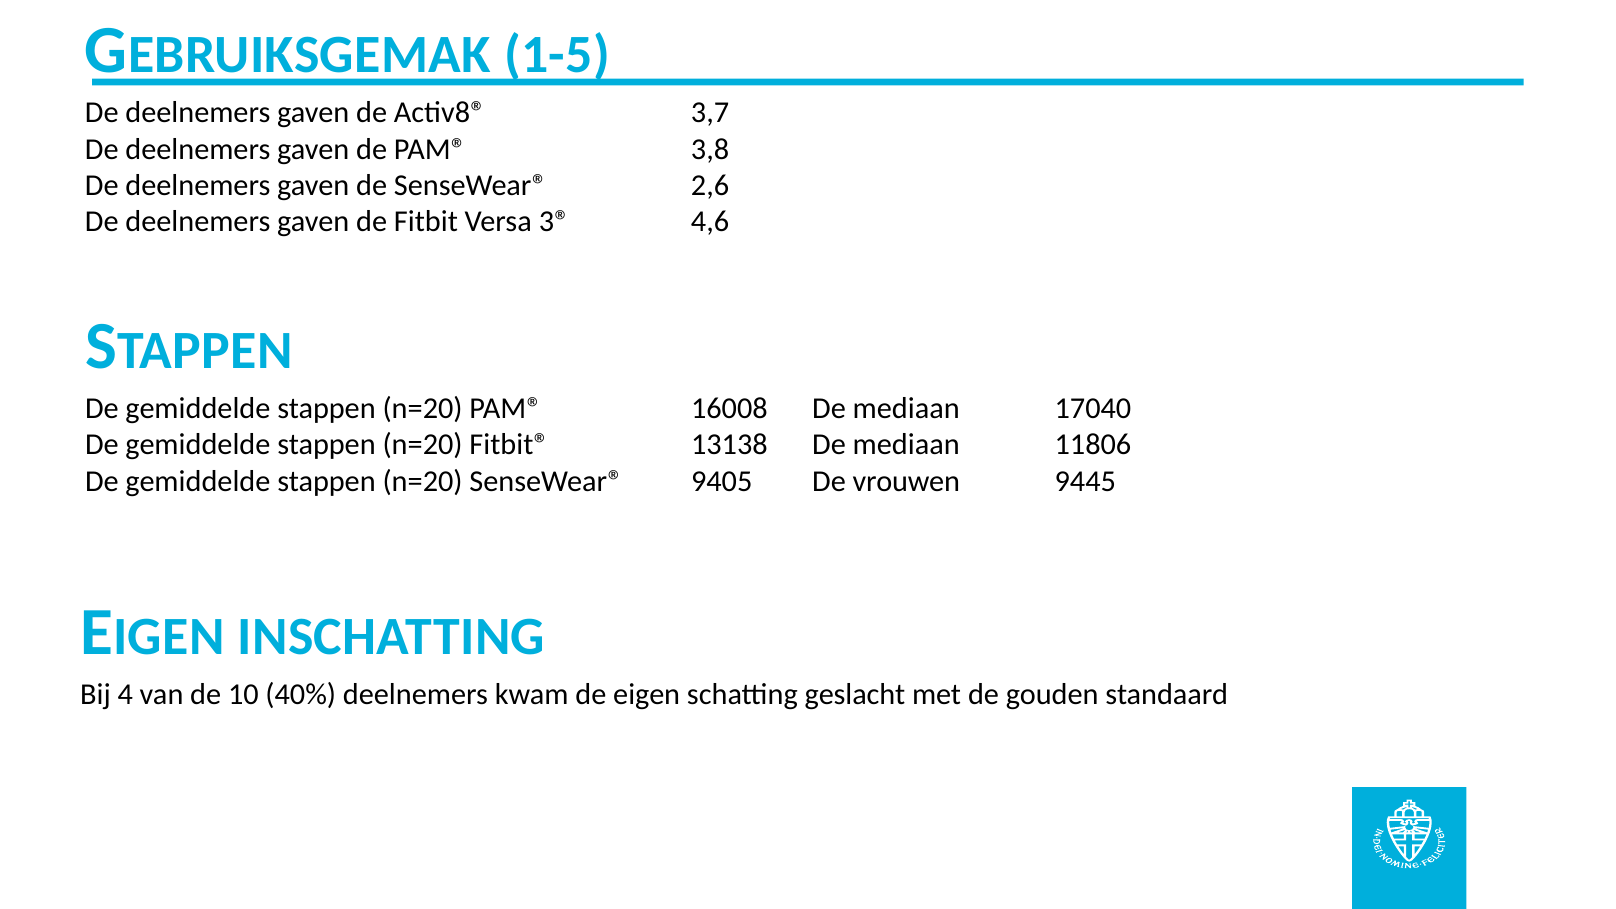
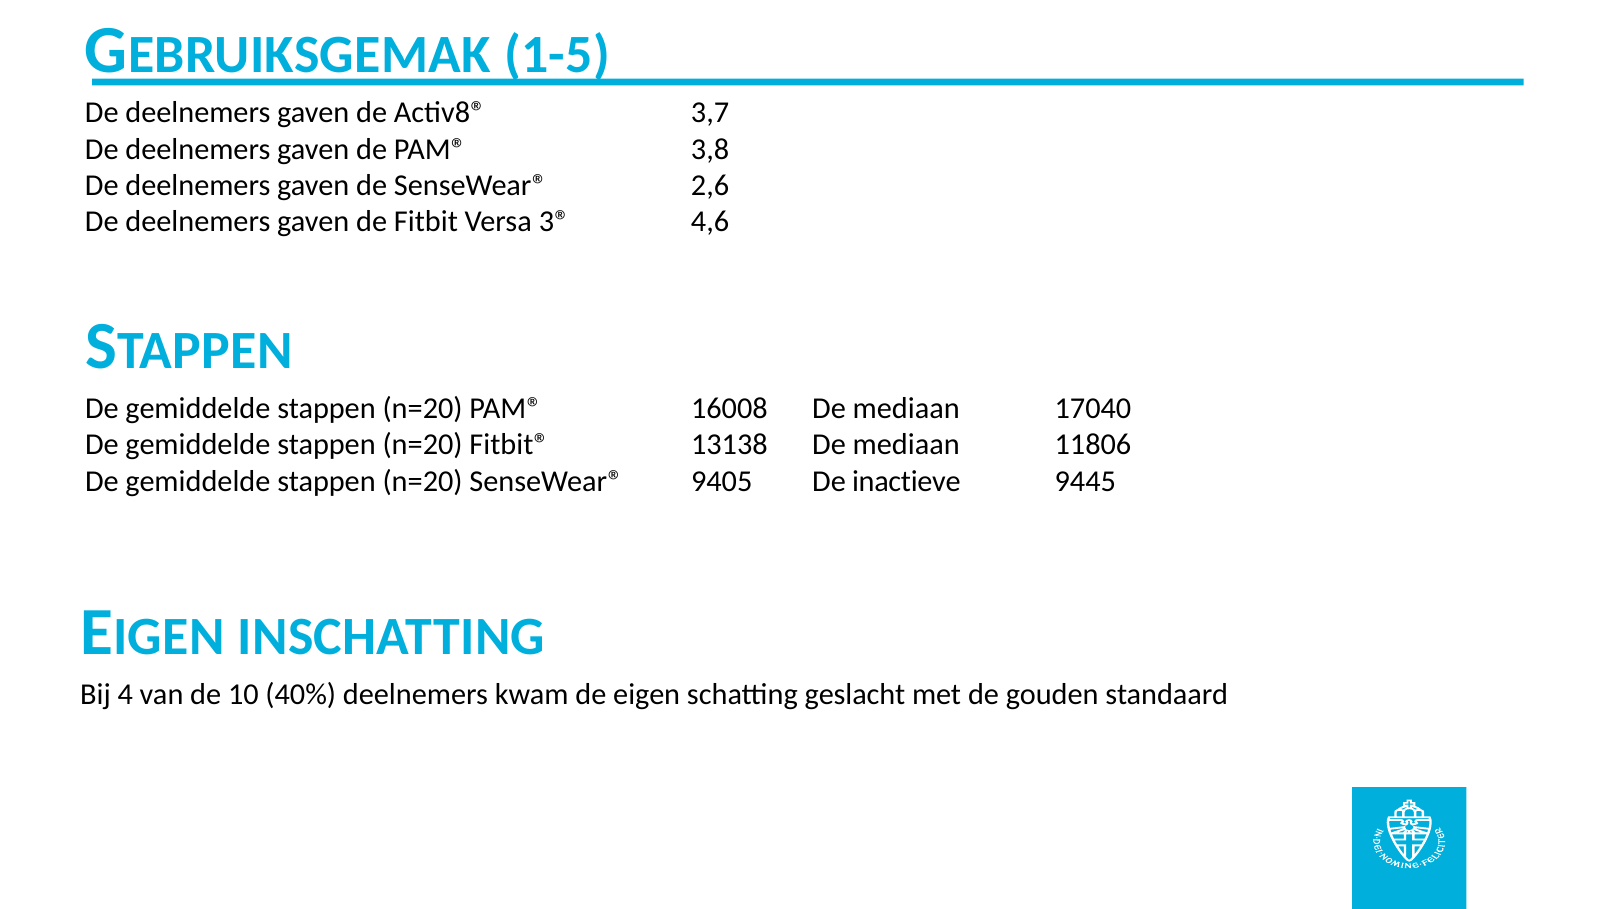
vrouwen: vrouwen -> inactieve
